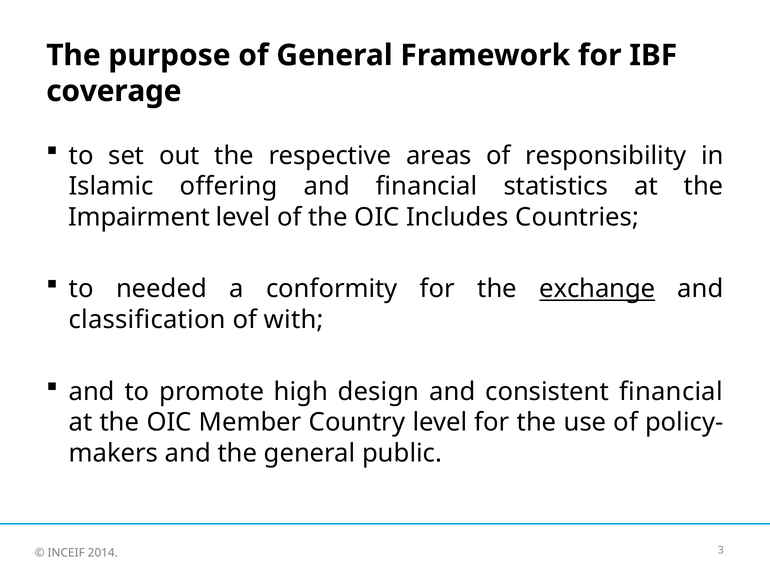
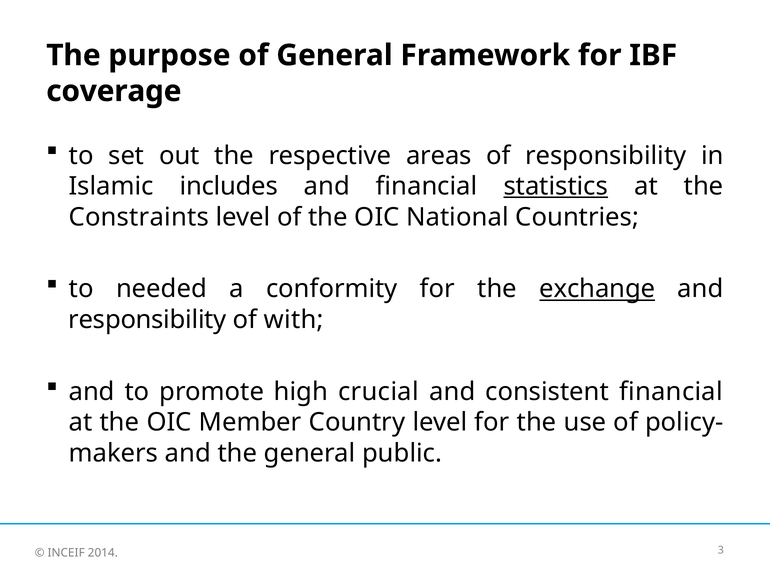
offering: offering -> includes
statistics underline: none -> present
Impairment: Impairment -> Constraints
Includes: Includes -> National
classification at (147, 320): classification -> responsibility
design: design -> crucial
